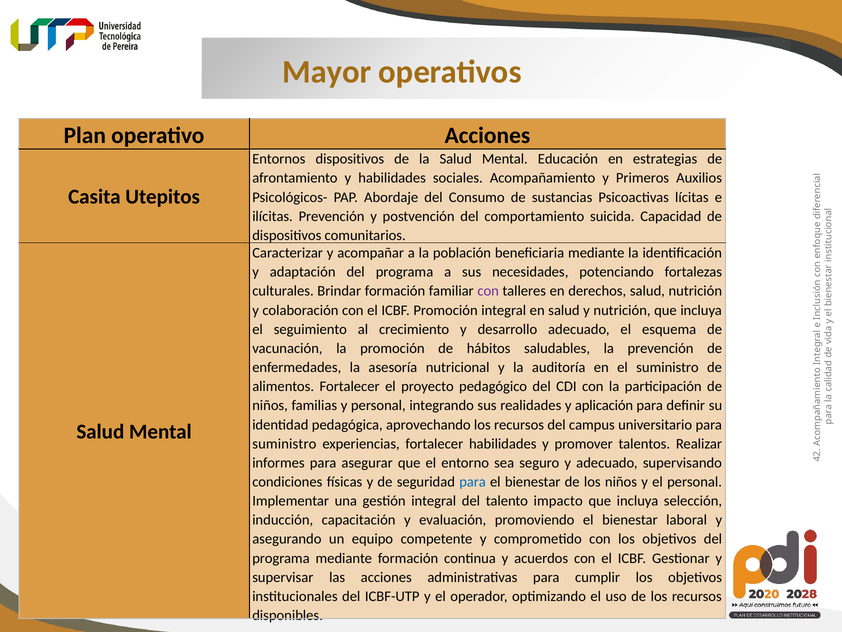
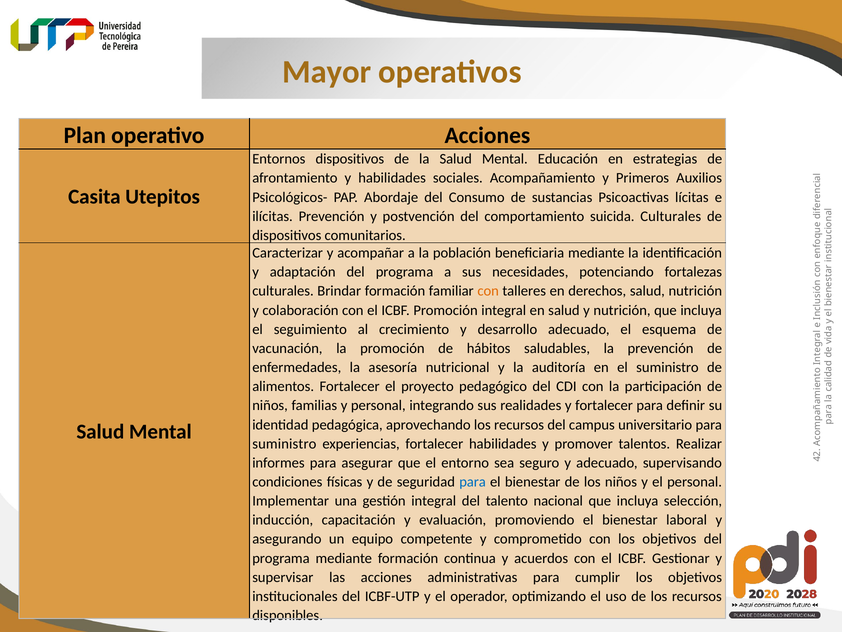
suicida Capacidad: Capacidad -> Culturales
con at (488, 291) colour: purple -> orange
y aplicación: aplicación -> fortalecer
impacto: impacto -> nacional
